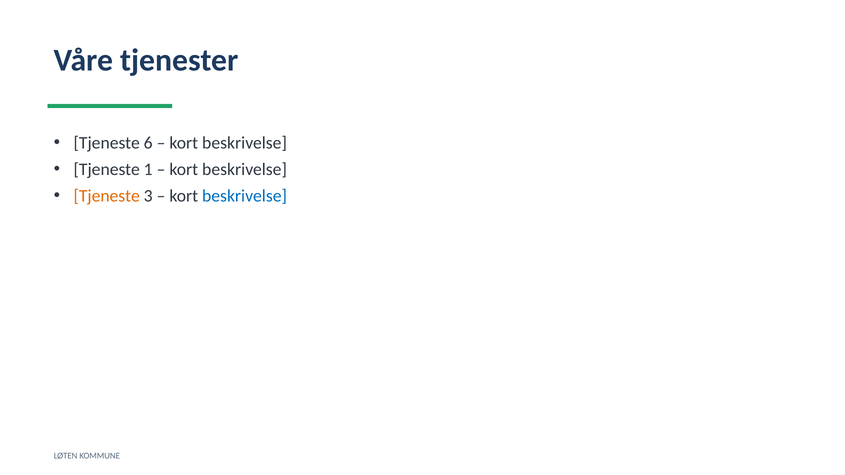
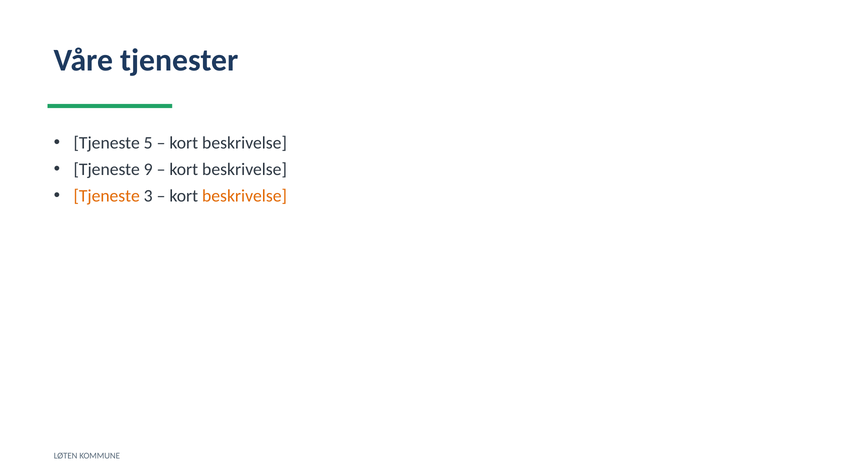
6: 6 -> 5
1: 1 -> 9
beskrivelse at (245, 196) colour: blue -> orange
